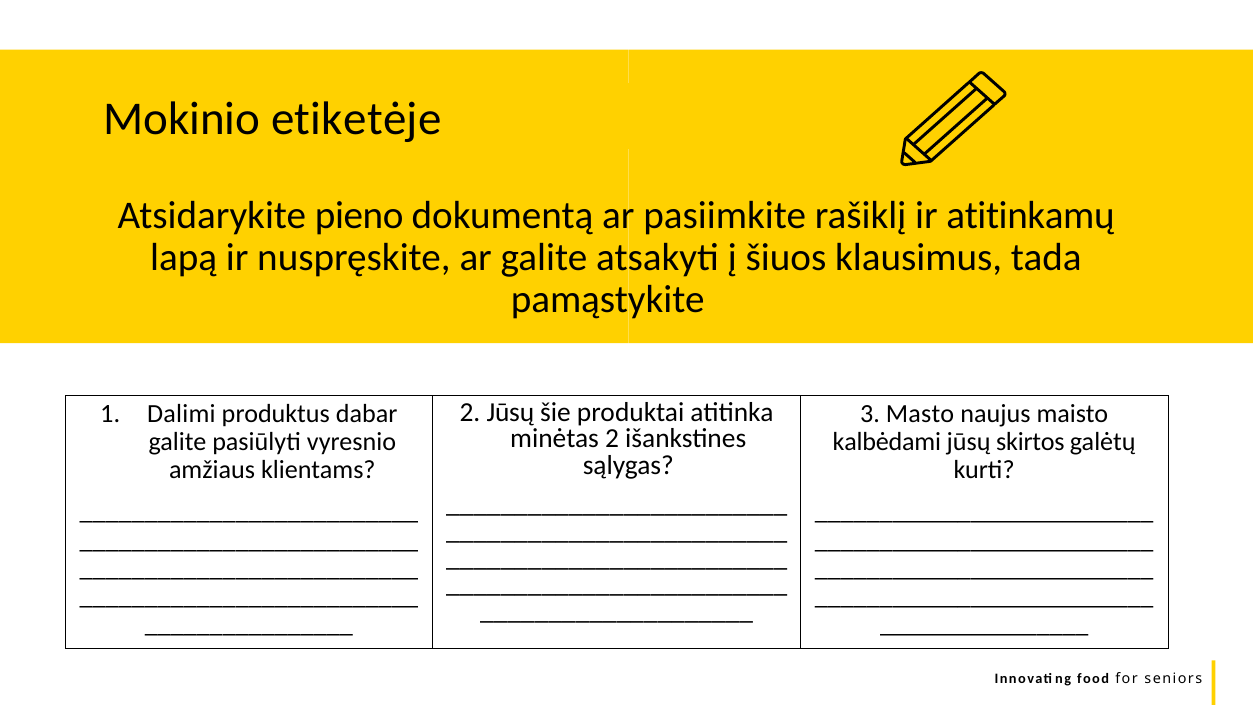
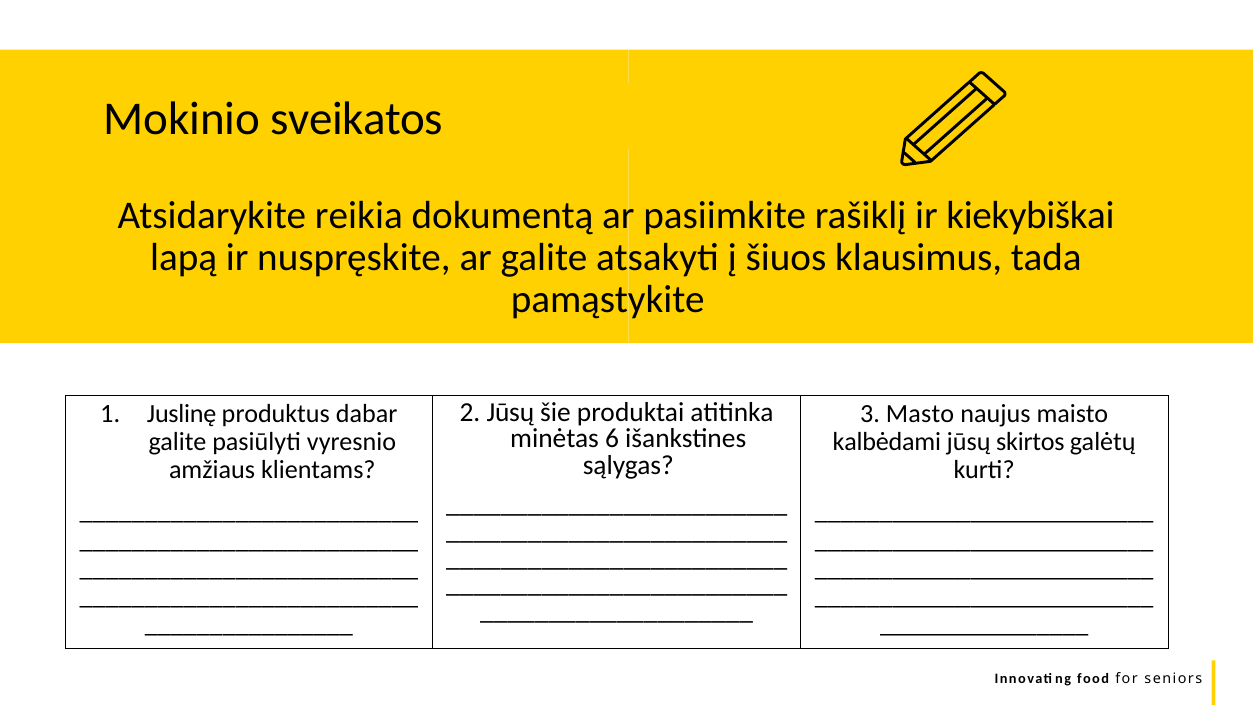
etiketėje: etiketėje -> sveikatos
pieno: pieno -> reikia
atitinkamų: atitinkamų -> kiekybiškai
Dalimi: Dalimi -> Juslinę
minėtas 2: 2 -> 6
